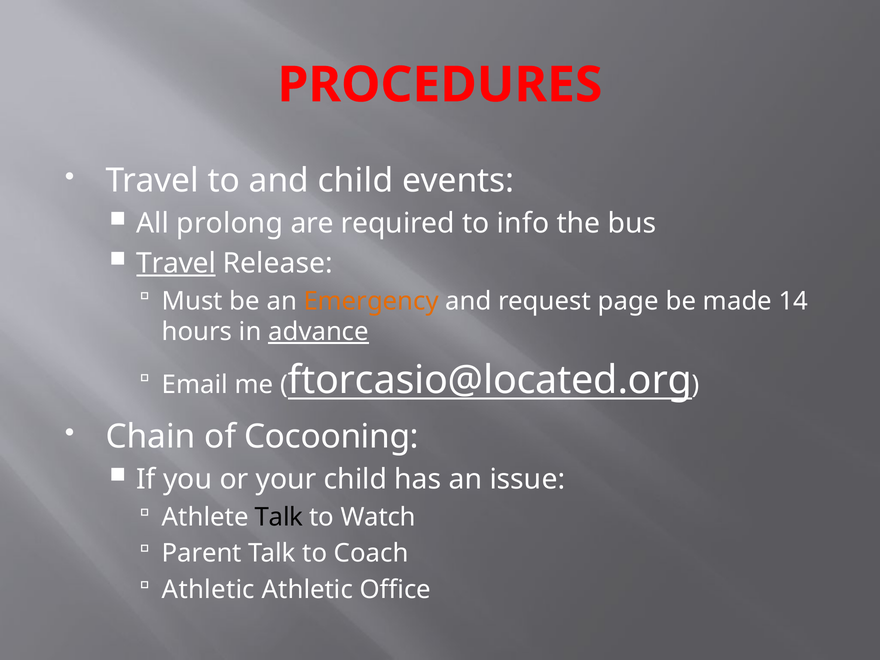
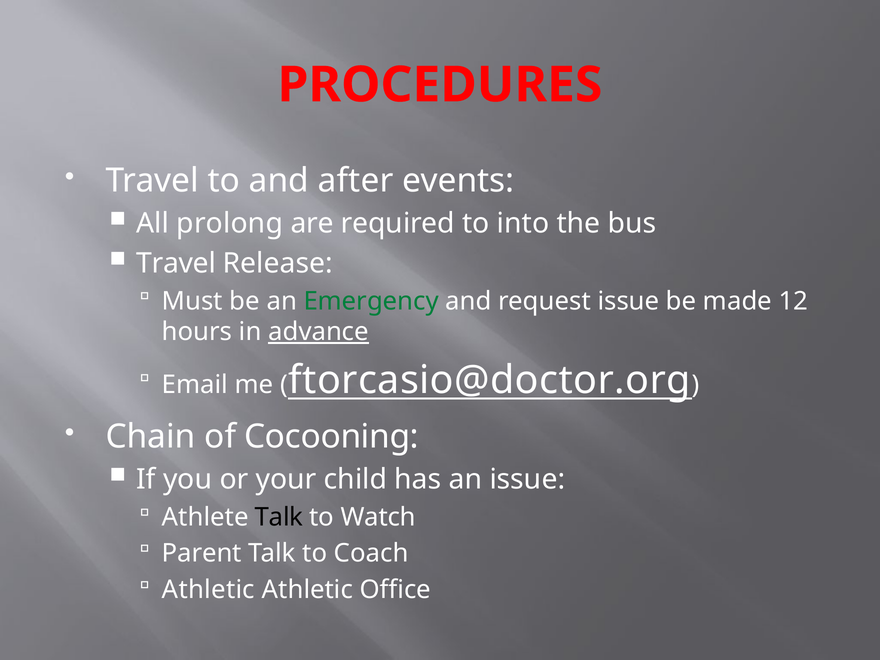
and child: child -> after
info: info -> into
Travel at (176, 263) underline: present -> none
Emergency colour: orange -> green
request page: page -> issue
14: 14 -> 12
ftorcasio@located.org: ftorcasio@located.org -> ftorcasio@doctor.org
